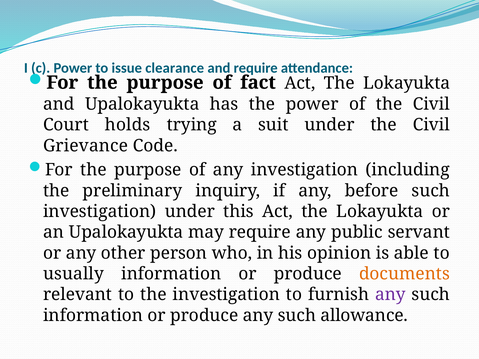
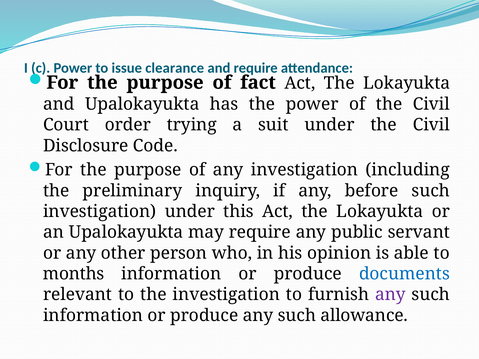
holds: holds -> order
Grievance: Grievance -> Disclosure
usually: usually -> months
documents colour: orange -> blue
